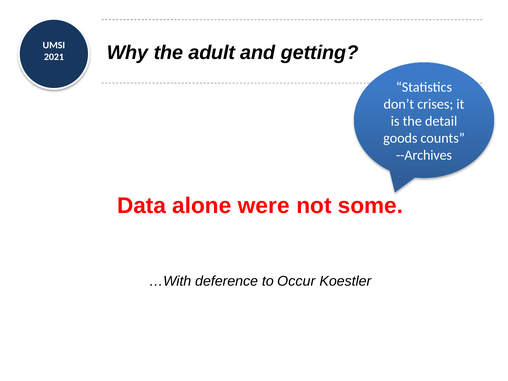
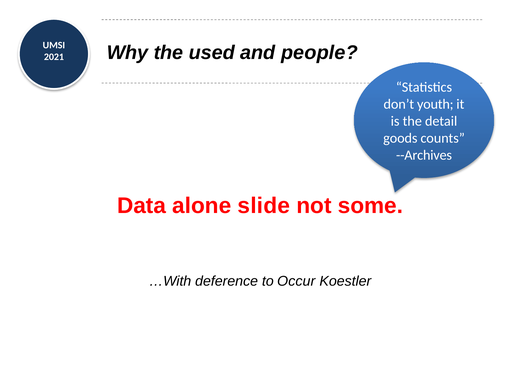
adult: adult -> used
getting: getting -> people
crises: crises -> youth
were: were -> slide
